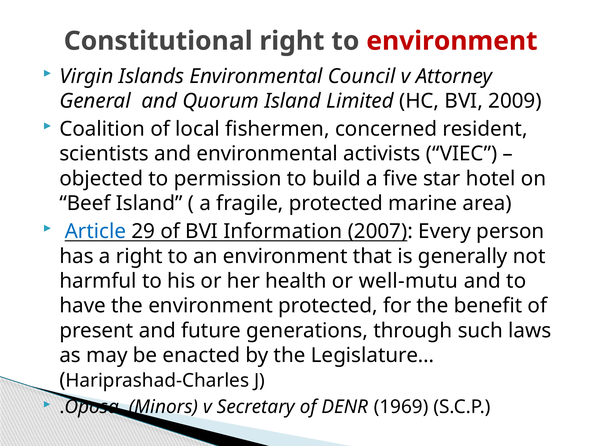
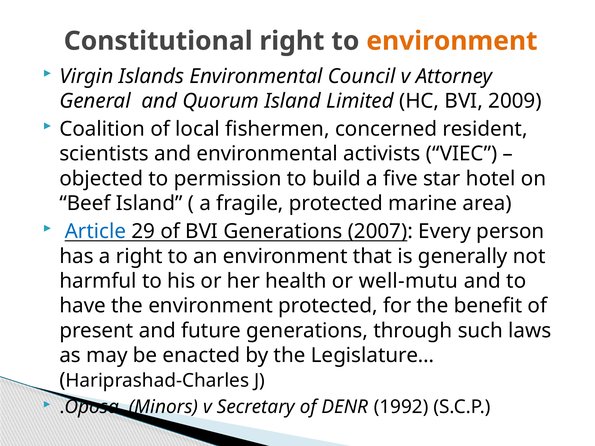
environment at (452, 41) colour: red -> orange
BVI Information: Information -> Generations
1969: 1969 -> 1992
